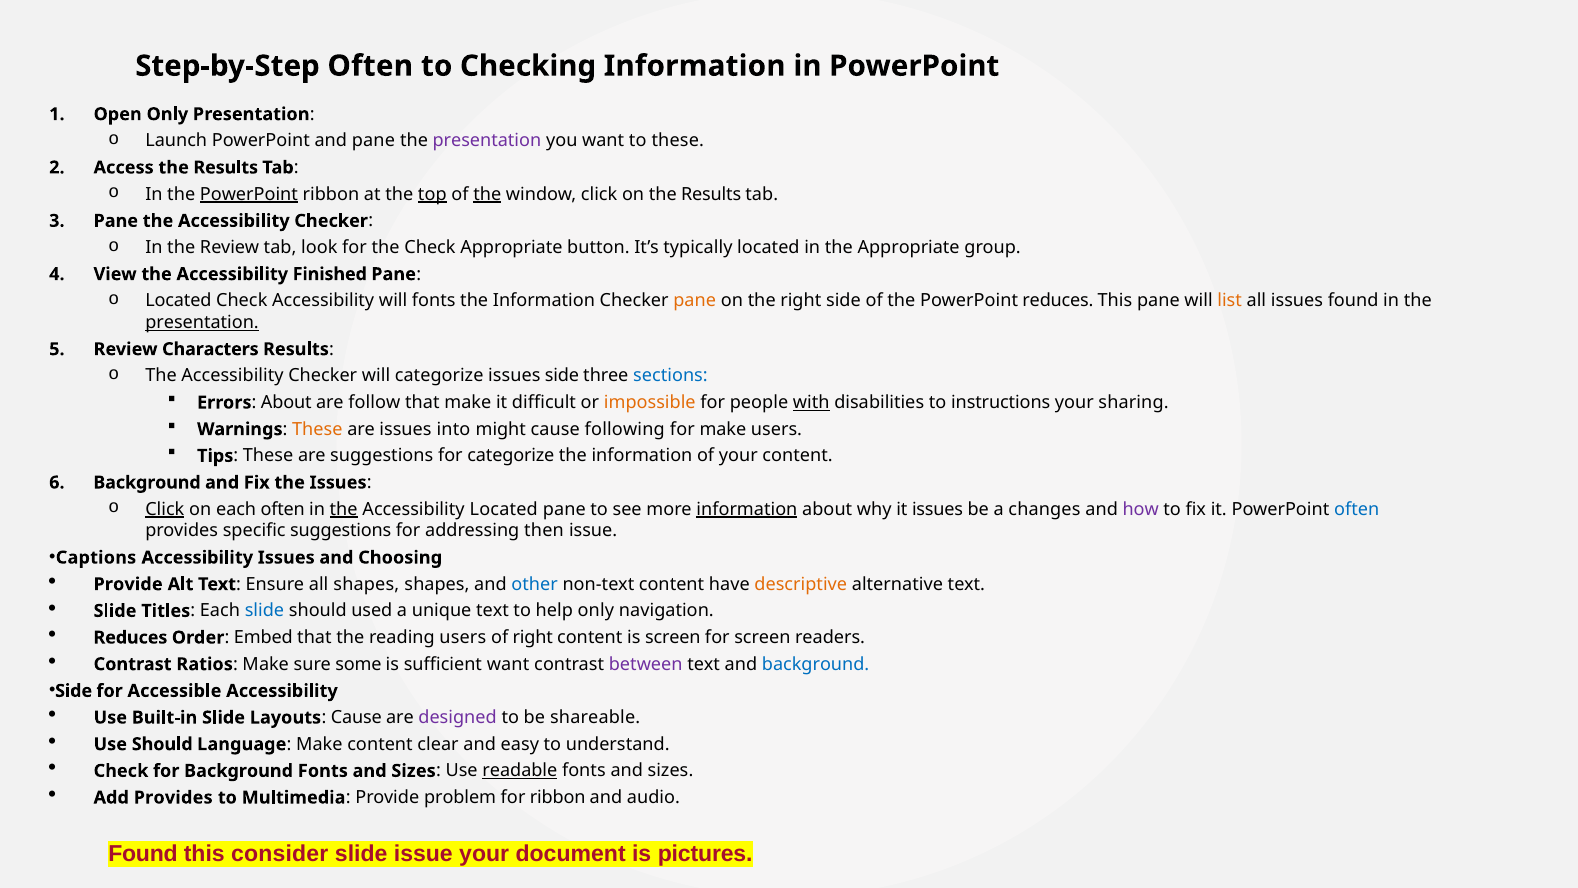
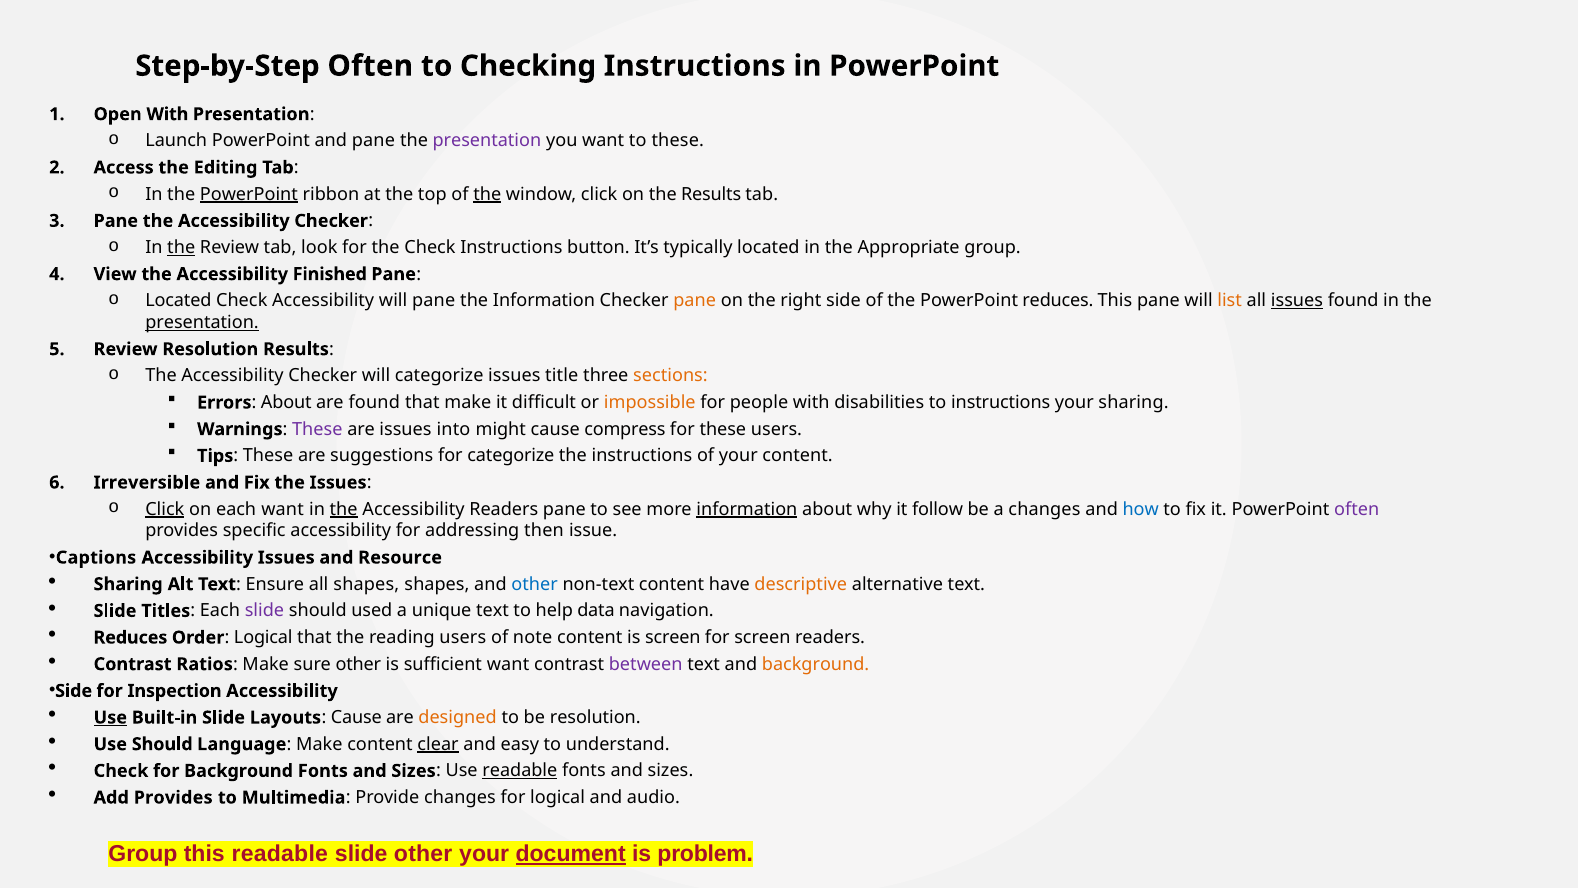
Checking Information: Information -> Instructions
Open Only: Only -> With
Access the Results: Results -> Editing
top underline: present -> none
the at (181, 247) underline: none -> present
Check Appropriate: Appropriate -> Instructions
will fonts: fonts -> pane
issues at (1297, 301) underline: none -> present
Review Characters: Characters -> Resolution
issues side: side -> title
sections colour: blue -> orange
are follow: follow -> found
with at (811, 402) underline: present -> none
These at (317, 429) colour: orange -> purple
following: following -> compress
for make: make -> these
information at (642, 456): information -> instructions
Background at (147, 482): Background -> Irreversible
each often: often -> want
Accessibility Located: Located -> Readers
it issues: issues -> follow
how colour: purple -> blue
often at (1357, 509) colour: blue -> purple
specific suggestions: suggestions -> accessibility
Choosing: Choosing -> Resource
Provide at (128, 584): Provide -> Sharing
slide at (264, 611) colour: blue -> purple
help only: only -> data
Order Embed: Embed -> Logical
of right: right -> note
sure some: some -> other
background at (816, 664) colour: blue -> orange
Accessible: Accessible -> Inspection
Use at (110, 717) underline: none -> present
designed colour: purple -> orange
be shareable: shareable -> resolution
clear underline: none -> present
Provide problem: problem -> changes
for ribbon: ribbon -> logical
Found at (143, 854): Found -> Group
this consider: consider -> readable
slide issue: issue -> other
document underline: none -> present
pictures: pictures -> problem
